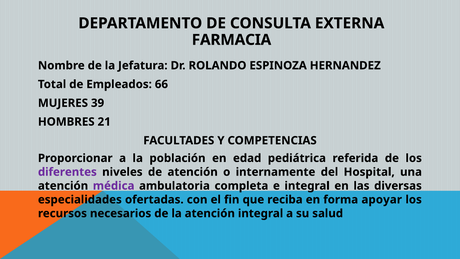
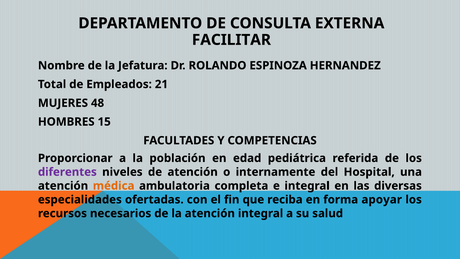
FARMACIA: FARMACIA -> FACILITAR
66: 66 -> 21
39: 39 -> 48
21: 21 -> 15
médica colour: purple -> orange
